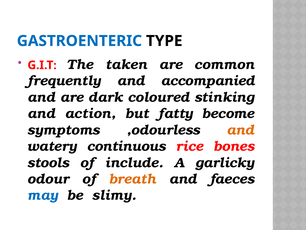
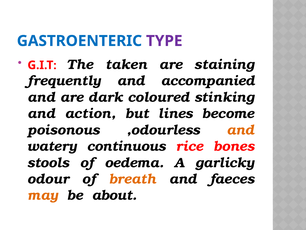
TYPE colour: black -> purple
common: common -> staining
fatty: fatty -> lines
symptoms: symptoms -> poisonous
include: include -> oedema
may colour: blue -> orange
slimy: slimy -> about
